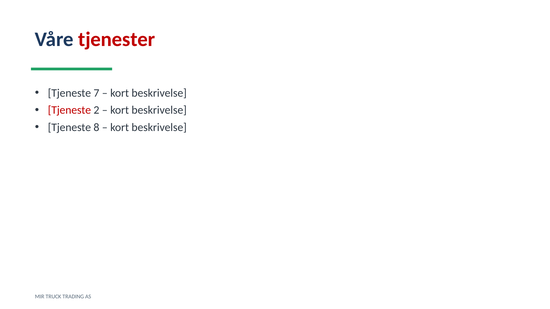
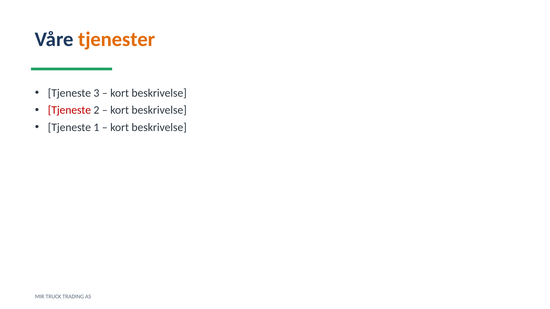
tjenester colour: red -> orange
7: 7 -> 3
8: 8 -> 1
